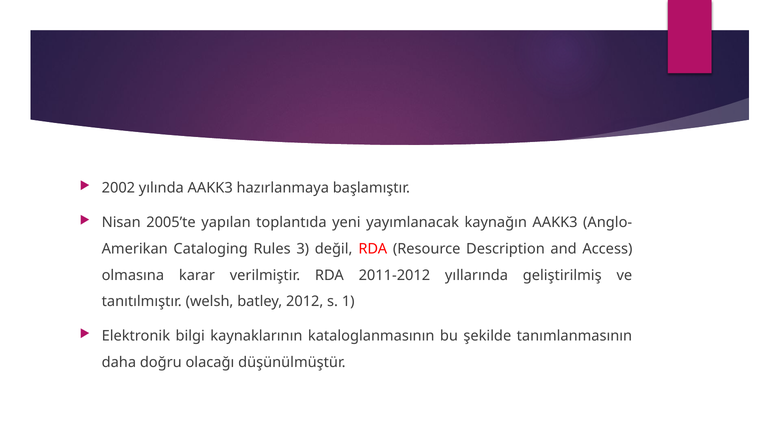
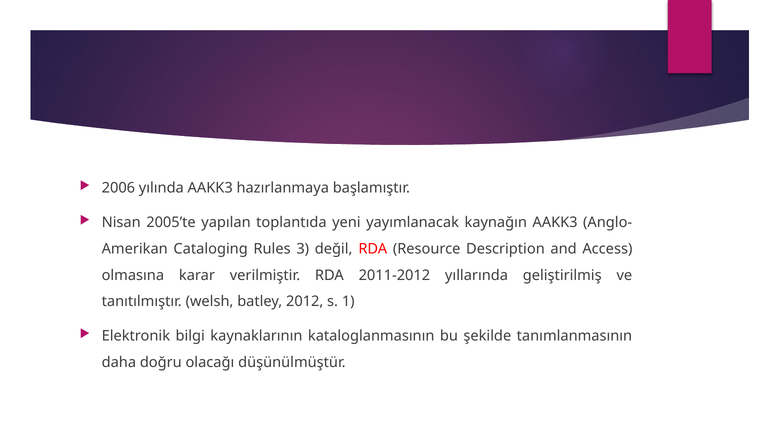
2002: 2002 -> 2006
